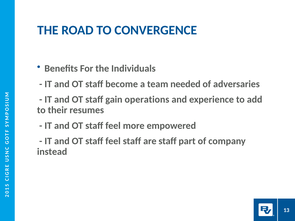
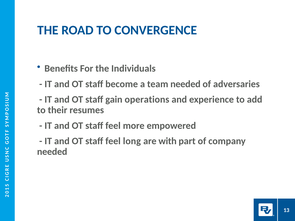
feel staff: staff -> long
are staff: staff -> with
instead at (52, 152): instead -> needed
